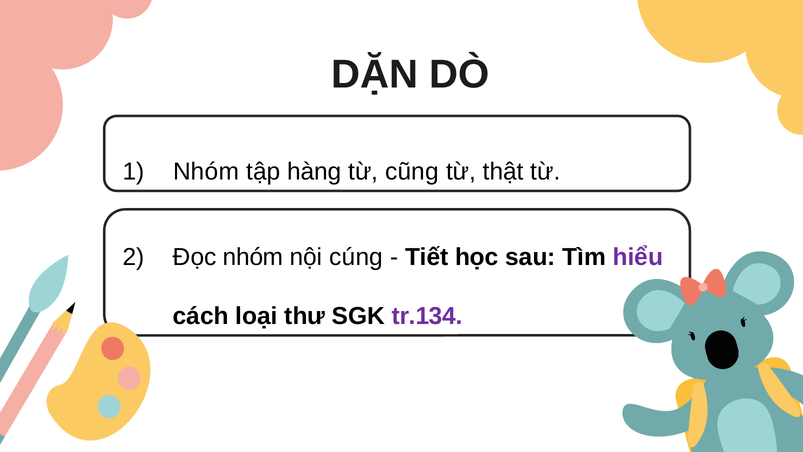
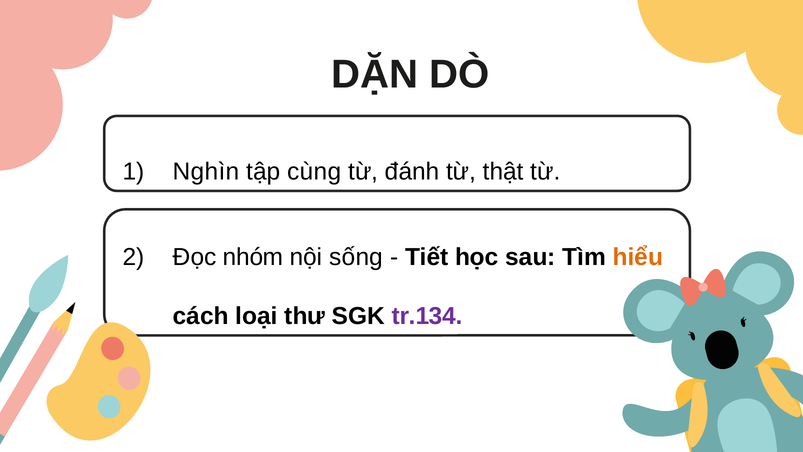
Nhóm at (206, 171): Nhóm -> Nghìn
hàng: hàng -> cùng
cũng: cũng -> đánh
cúng: cúng -> sống
hiểu colour: purple -> orange
